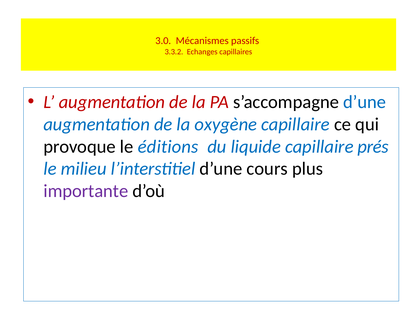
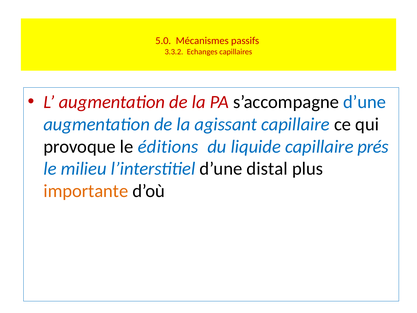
3.0: 3.0 -> 5.0
oxygène: oxygène -> agissant
cours: cours -> distal
importante colour: purple -> orange
